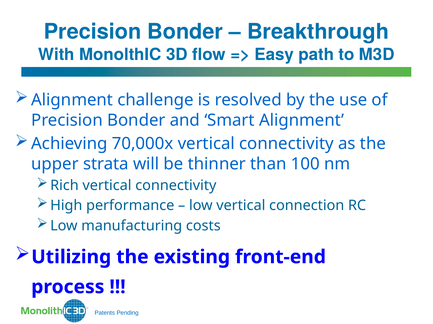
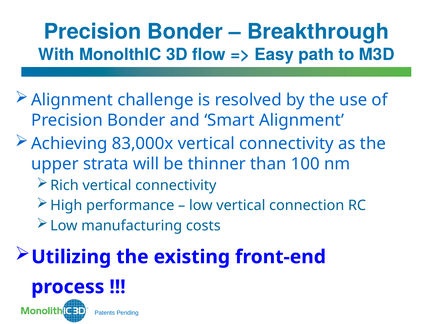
70,000x: 70,000x -> 83,000x
